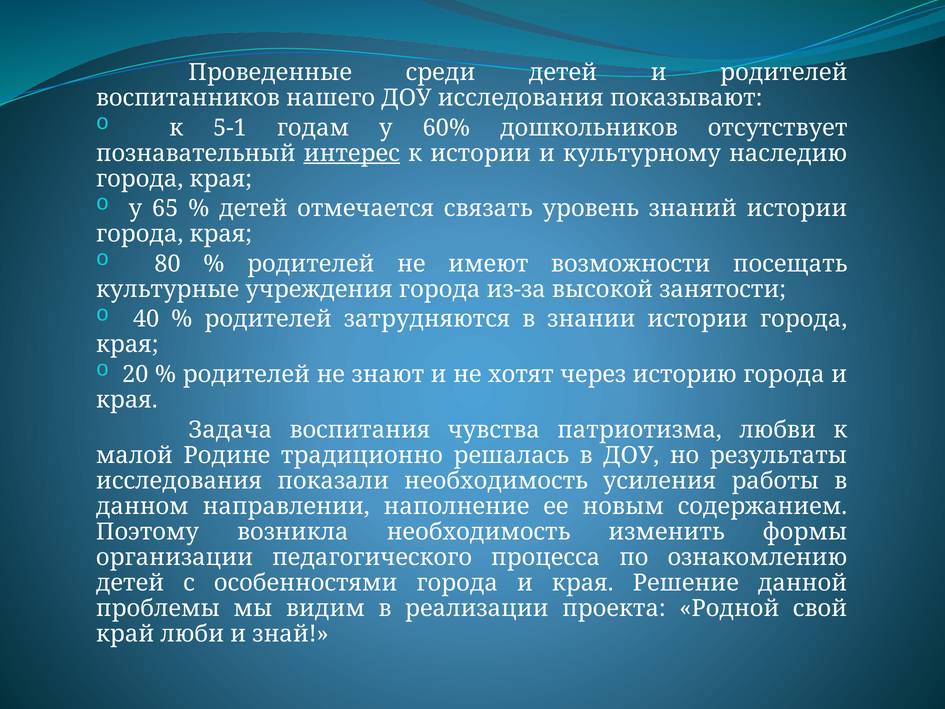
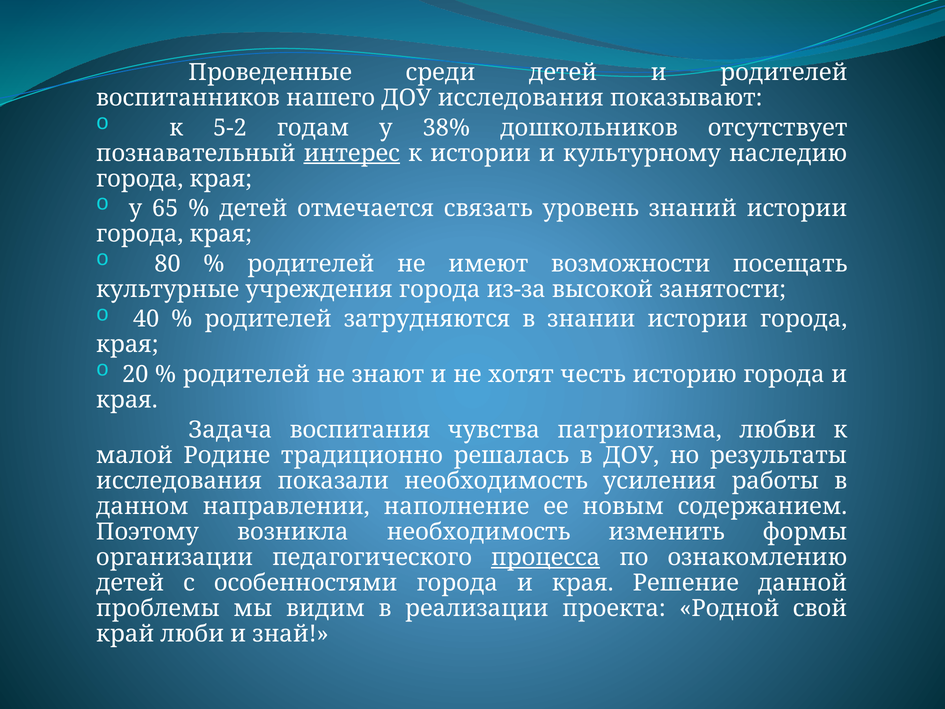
5-1: 5-1 -> 5-2
60%: 60% -> 38%
через: через -> честь
процесса underline: none -> present
